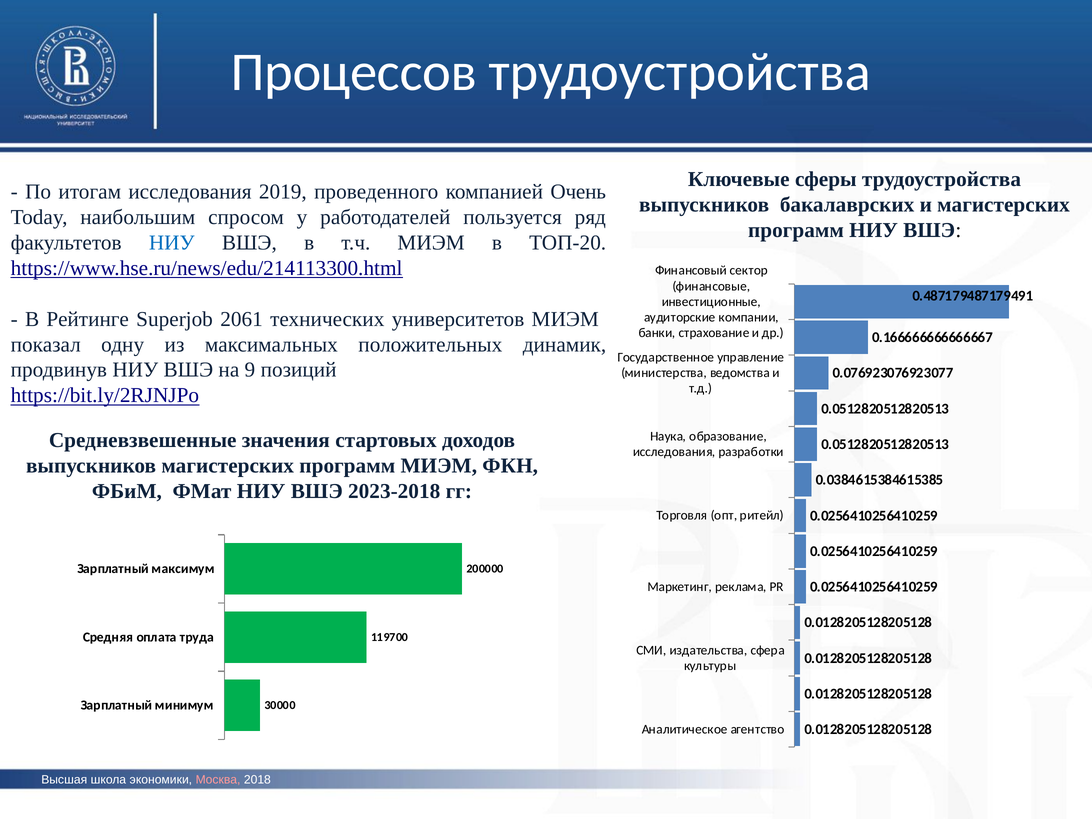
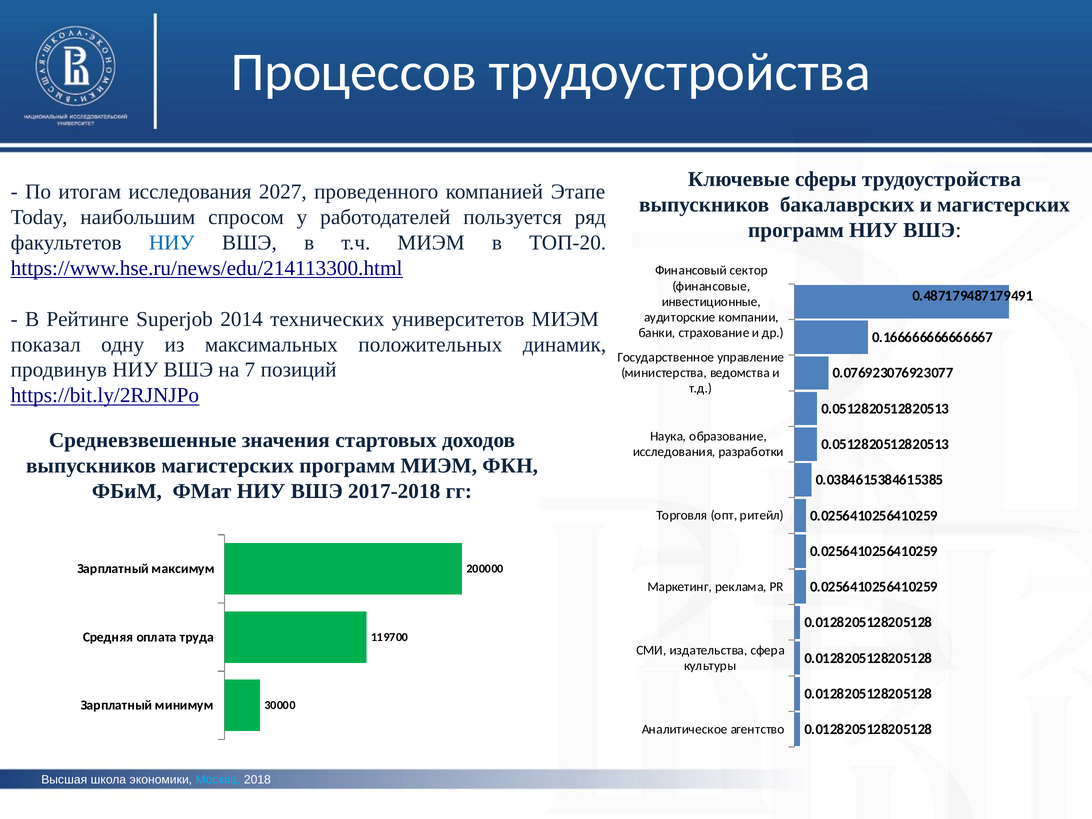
2019: 2019 -> 2027
Очень: Очень -> Этапе
2061: 2061 -> 2014
9: 9 -> 7
2023-2018: 2023-2018 -> 2017-2018
Москва colour: pink -> light blue
